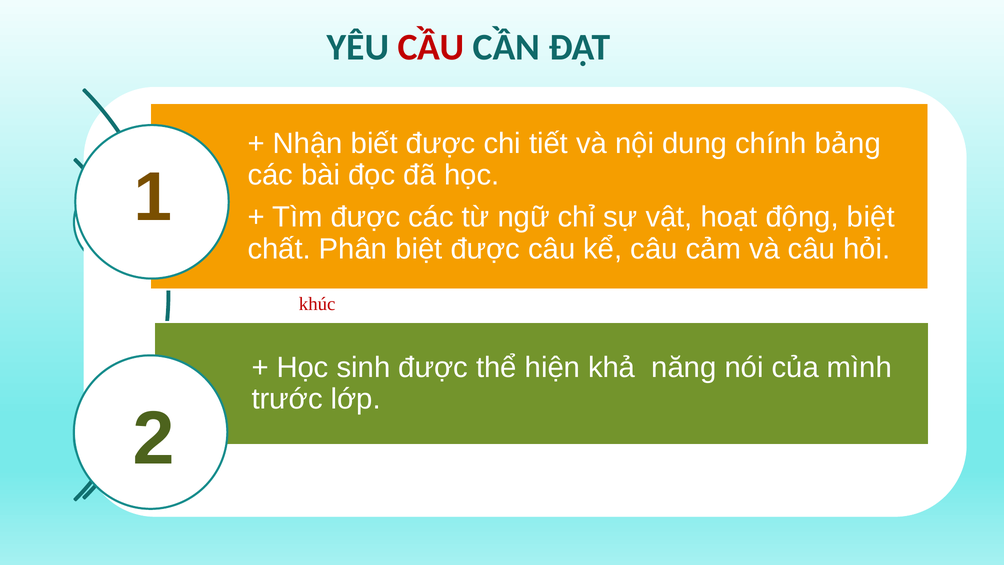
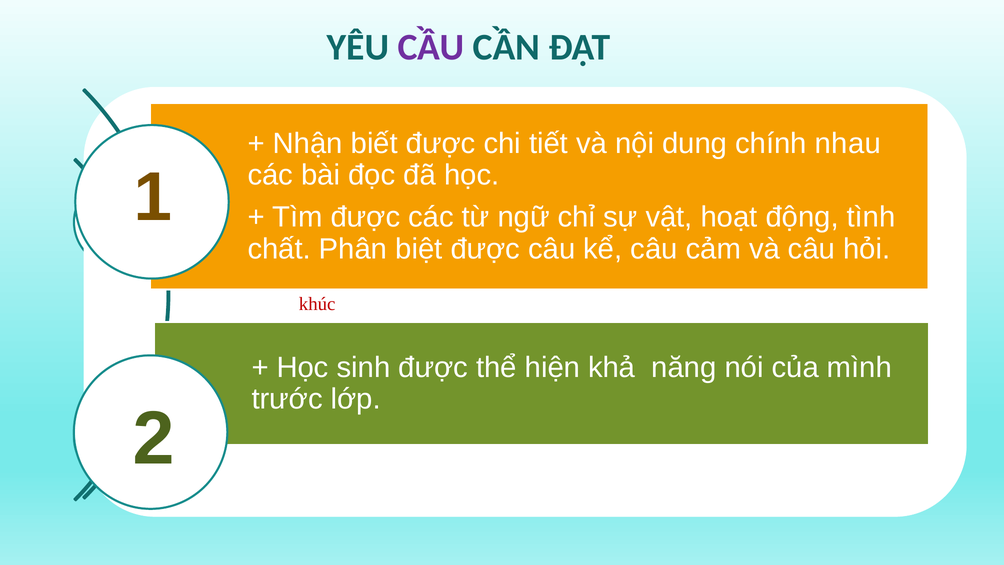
CẦU colour: red -> purple
bảng at (848, 144): bảng -> nhau
biệt at (871, 217): biệt -> tình
